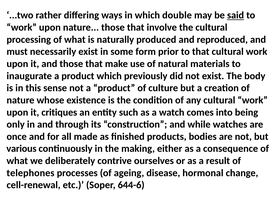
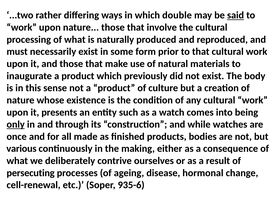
critiques: critiques -> presents
only underline: none -> present
telephones: telephones -> persecuting
644-6: 644-6 -> 935-6
